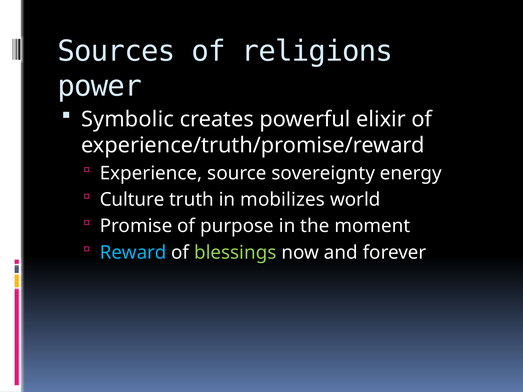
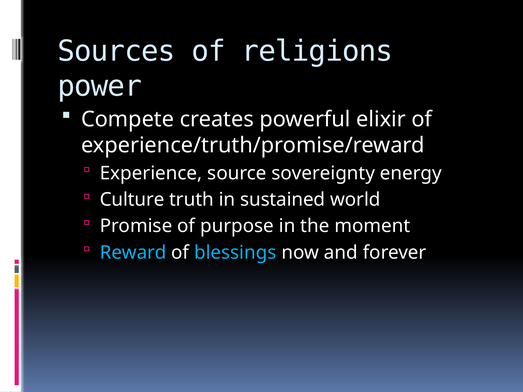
Symbolic: Symbolic -> Compete
mobilizes: mobilizes -> sustained
blessings colour: light green -> light blue
